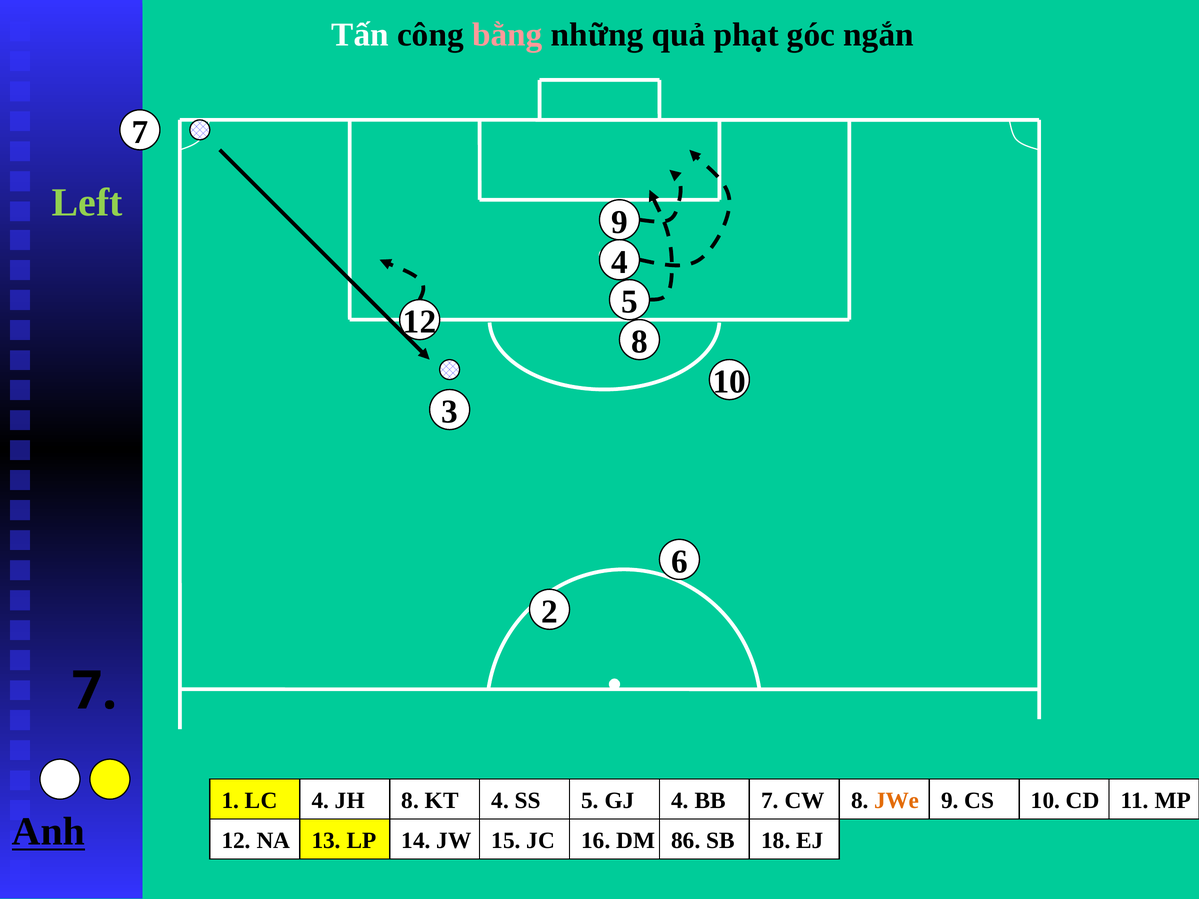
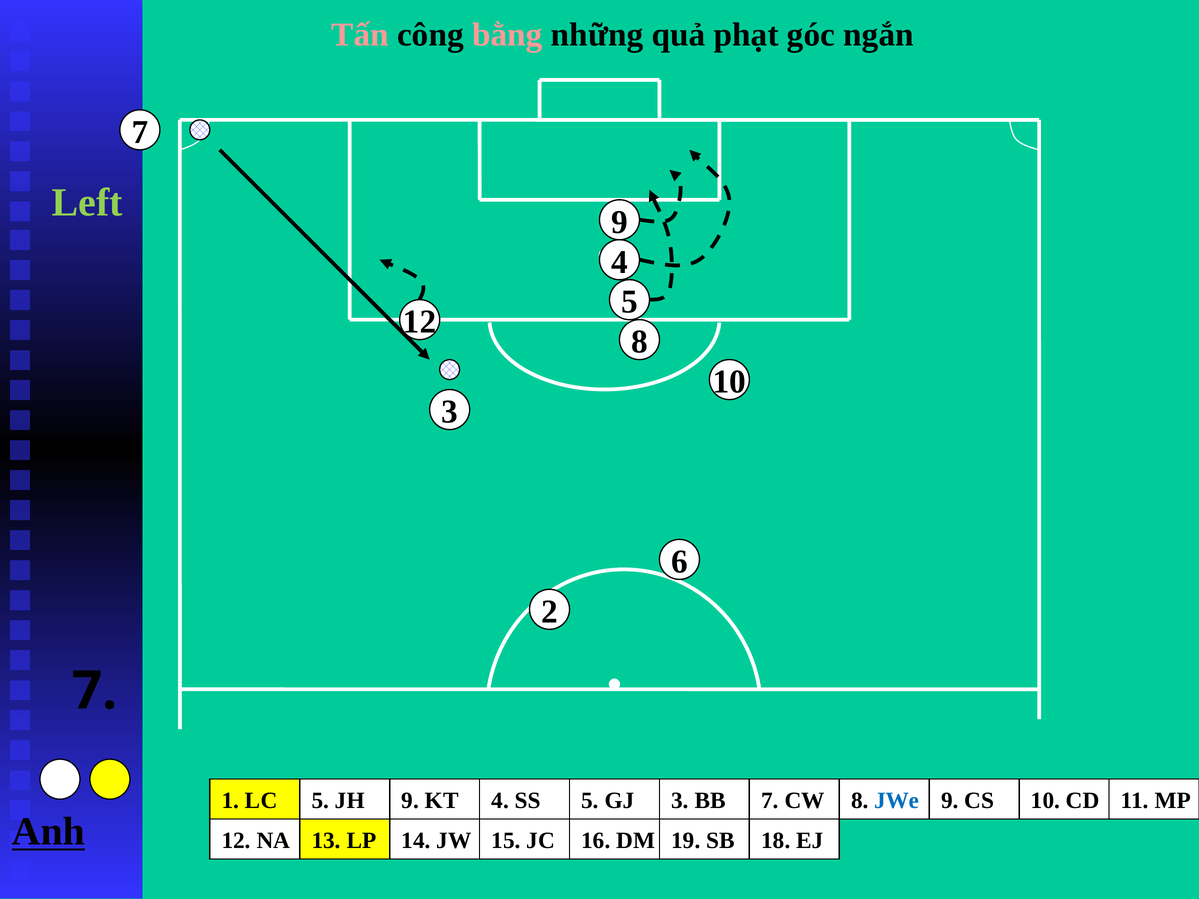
Tấn colour: white -> pink
LC 4: 4 -> 5
JH 8: 8 -> 9
GJ 4: 4 -> 3
JWe colour: orange -> blue
86: 86 -> 19
